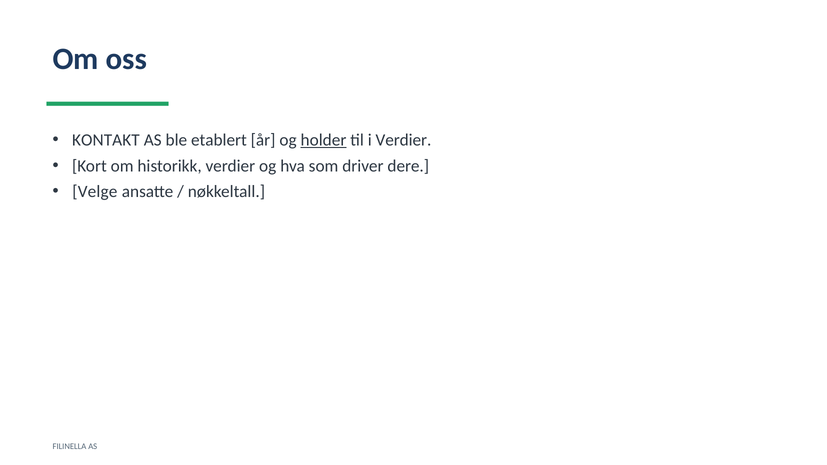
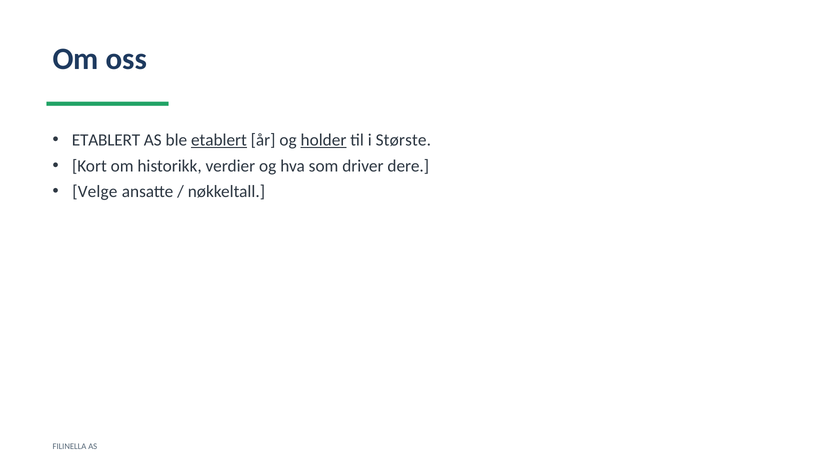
KONTAKT at (106, 140): KONTAKT -> ETABLERT
etablert at (219, 140) underline: none -> present
i Verdier: Verdier -> Største
